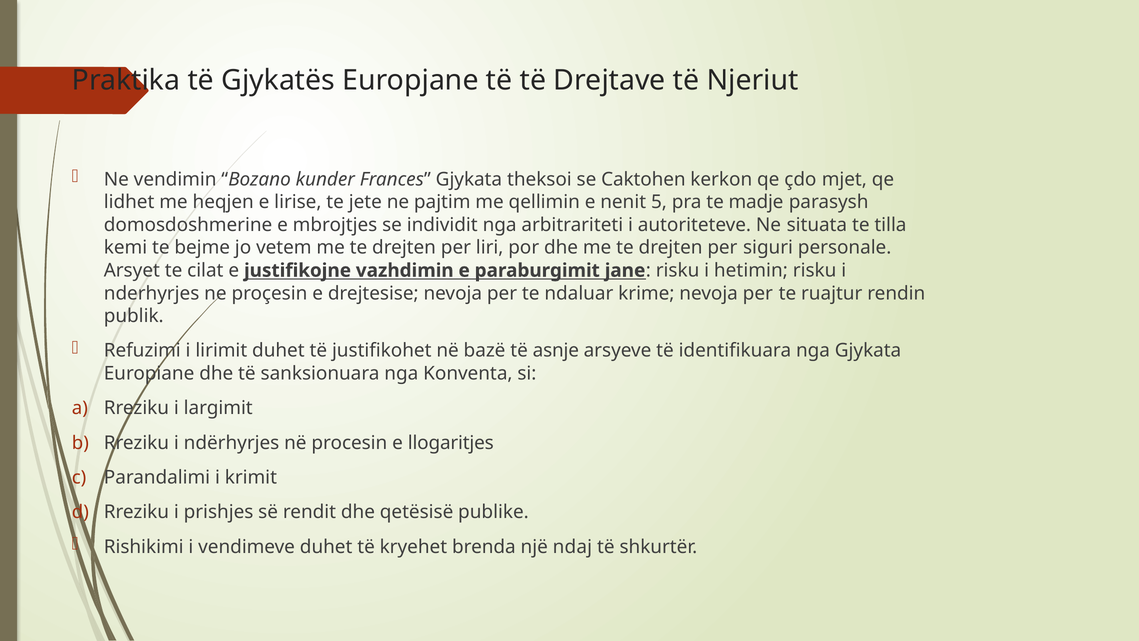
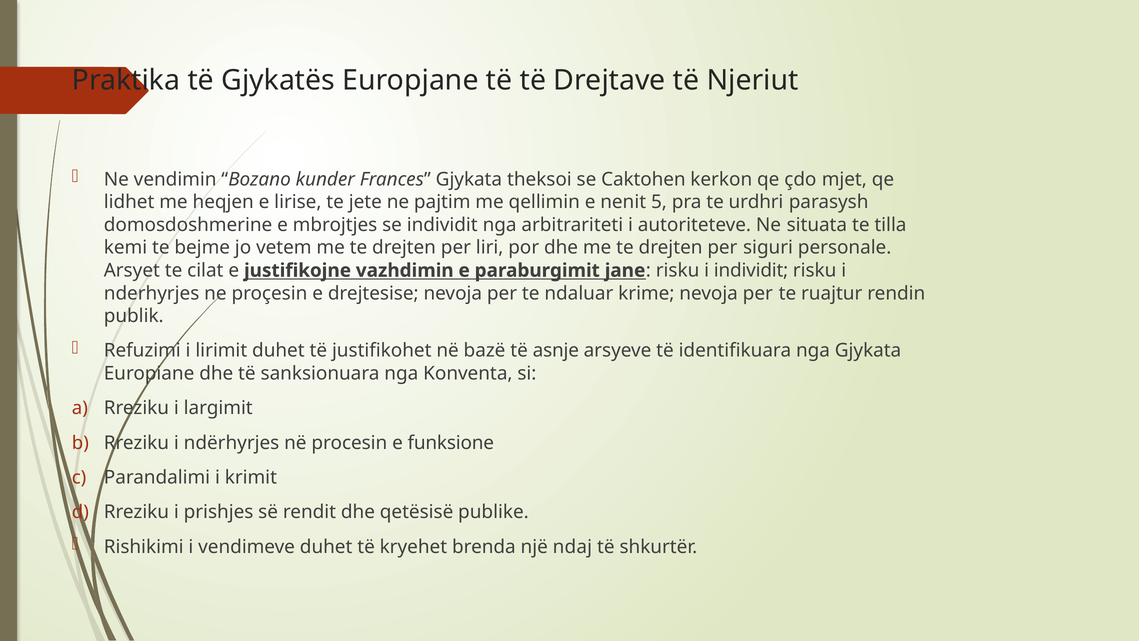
madje: madje -> urdhri
i hetimin: hetimin -> individit
llogaritjes: llogaritjes -> funksione
